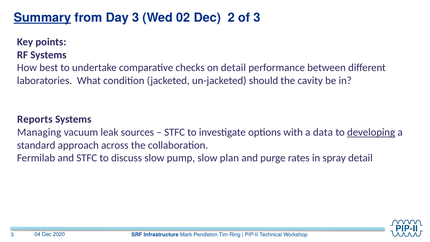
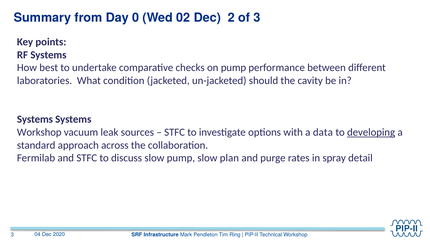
Summary underline: present -> none
Day 3: 3 -> 0
on detail: detail -> pump
Reports at (35, 119): Reports -> Systems
Managing at (39, 132): Managing -> Workshop
